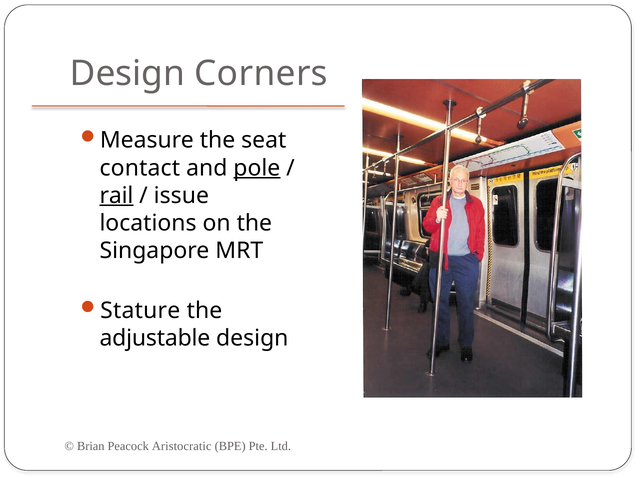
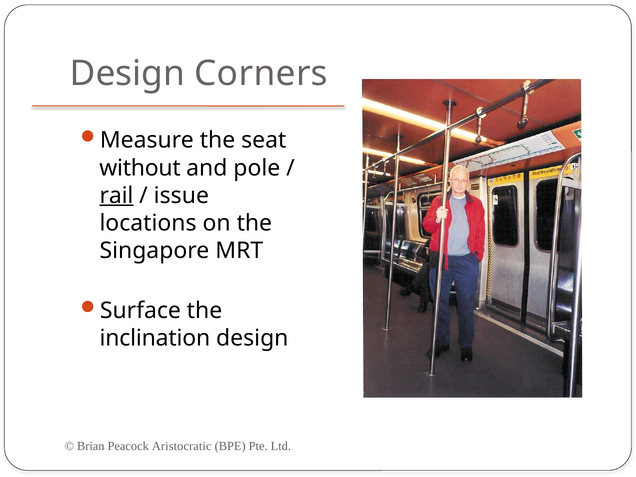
contact: contact -> without
pole underline: present -> none
Stature: Stature -> Surface
adjustable: adjustable -> inclination
